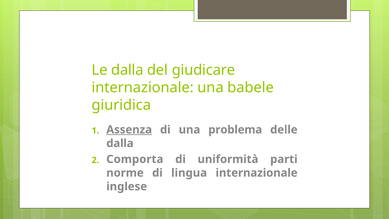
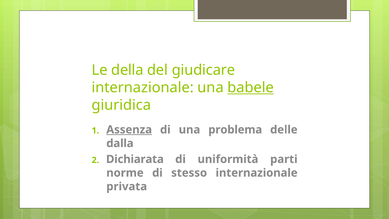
Le dalla: dalla -> della
babele underline: none -> present
Comporta: Comporta -> Dichiarata
lingua: lingua -> stesso
inglese: inglese -> privata
